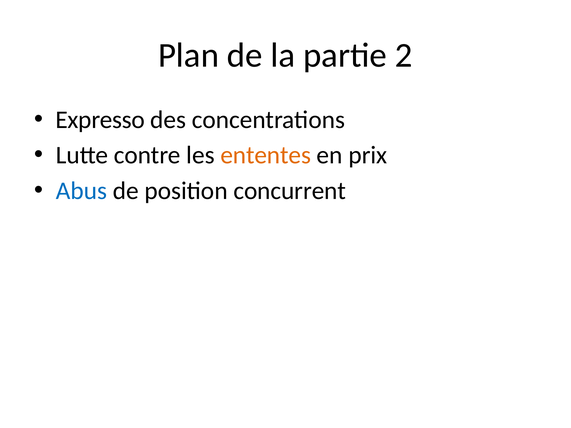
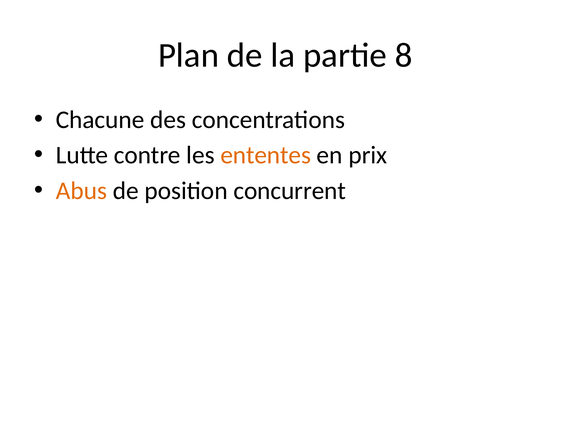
2: 2 -> 8
Expresso: Expresso -> Chacune
Abus colour: blue -> orange
